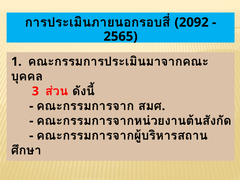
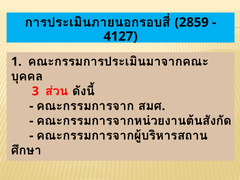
2092: 2092 -> 2859
2565: 2565 -> 4127
